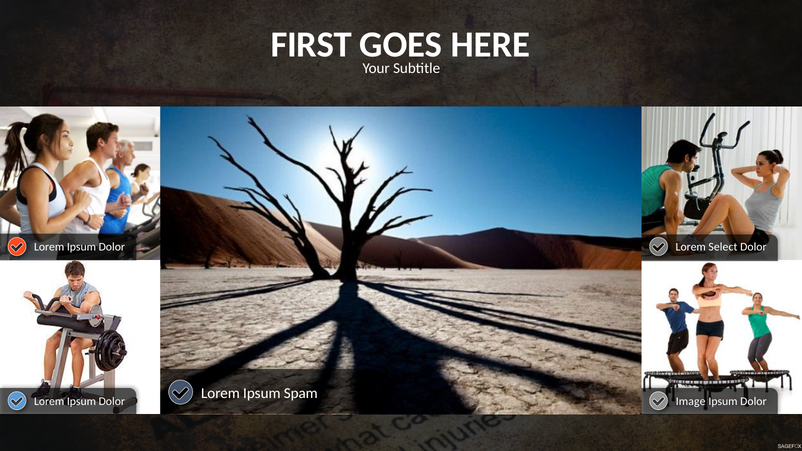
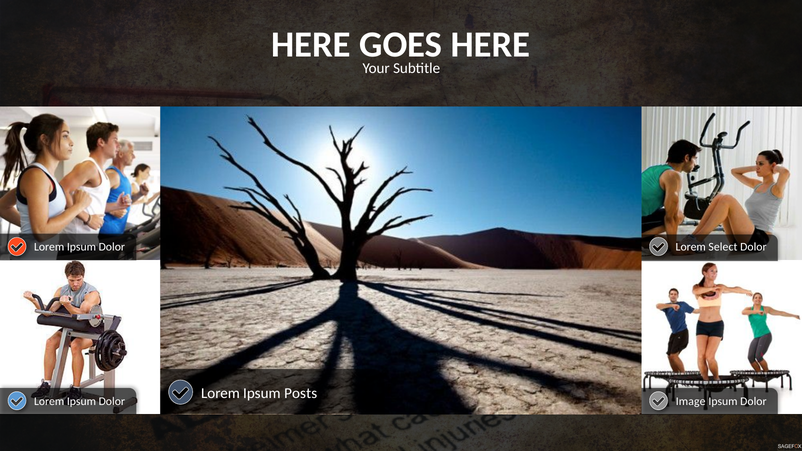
FIRST at (311, 45): FIRST -> HERE
Spam: Spam -> Posts
